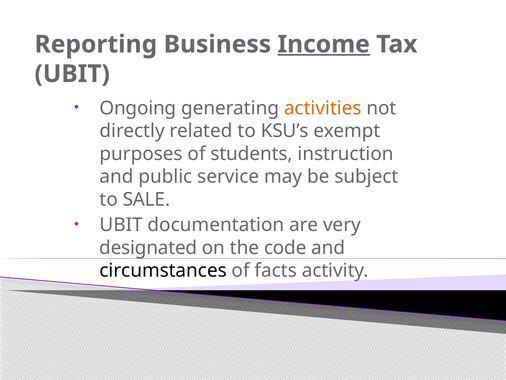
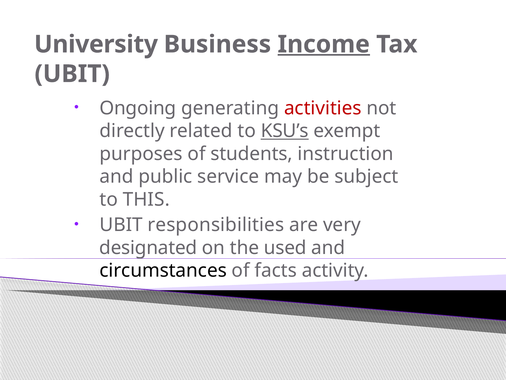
Reporting: Reporting -> University
activities colour: orange -> red
KSU’s underline: none -> present
SALE: SALE -> THIS
documentation: documentation -> responsibilities
code: code -> used
